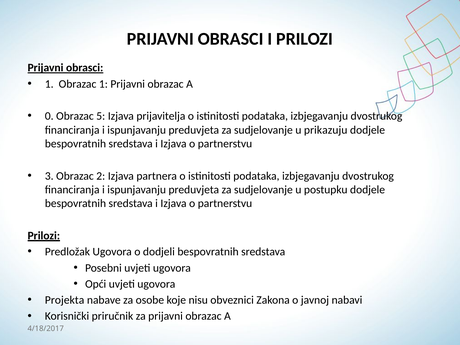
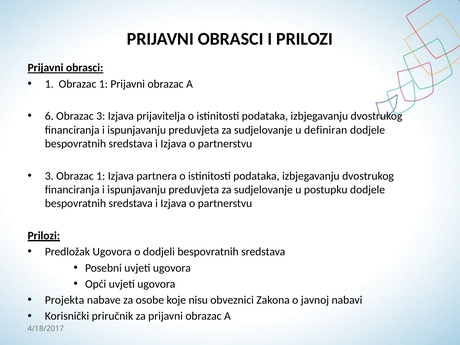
0: 0 -> 6
Obrazac 5: 5 -> 3
prikazuju: prikazuju -> definiran
3 Obrazac 2: 2 -> 1
